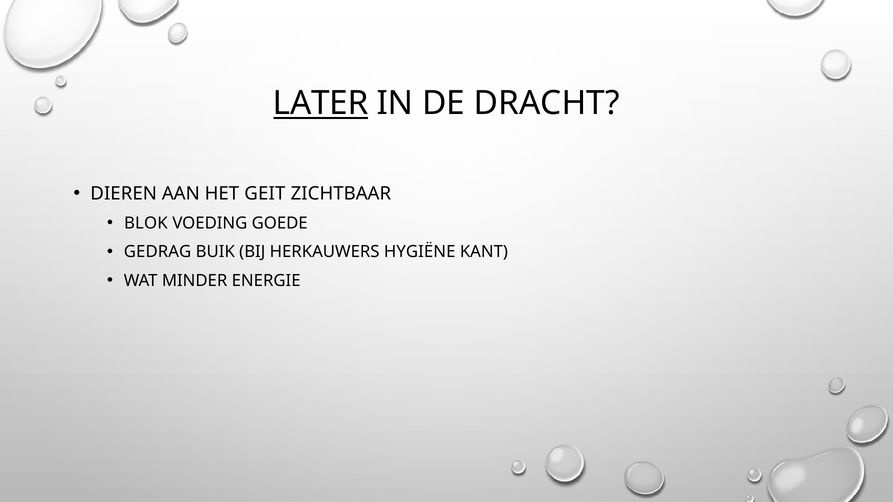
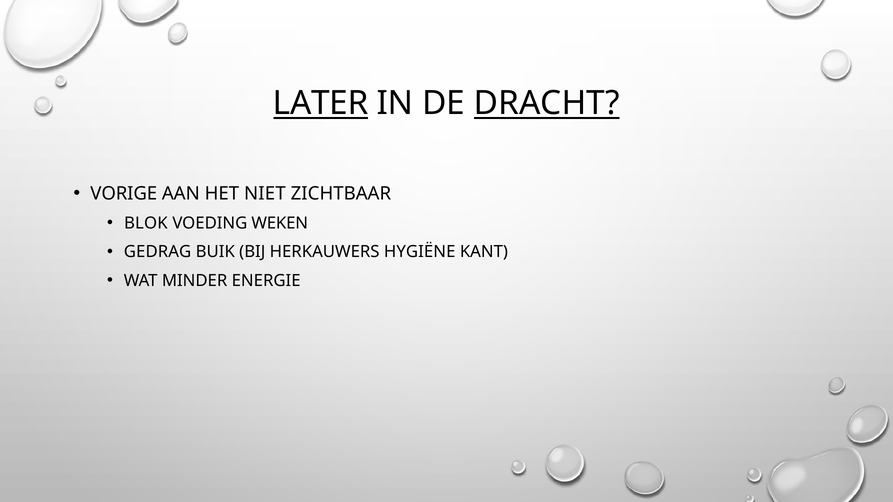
DRACHT underline: none -> present
DIEREN: DIEREN -> VORIGE
GEIT: GEIT -> NIET
GOEDE: GOEDE -> WEKEN
